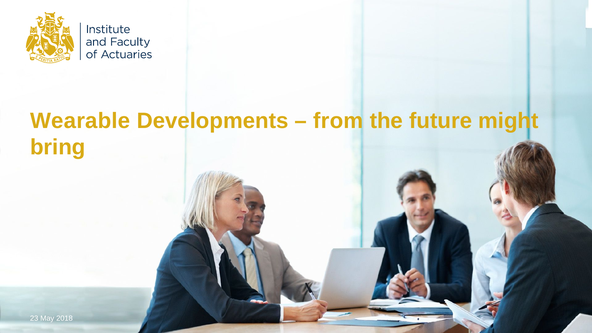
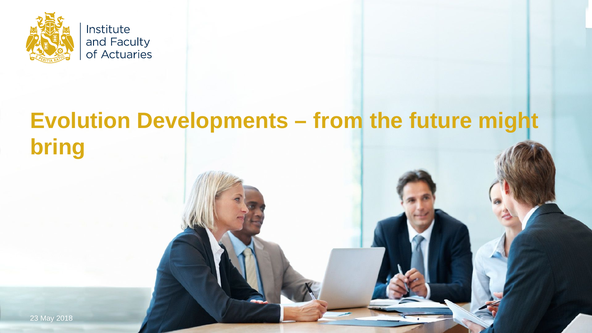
Wearable: Wearable -> Evolution
